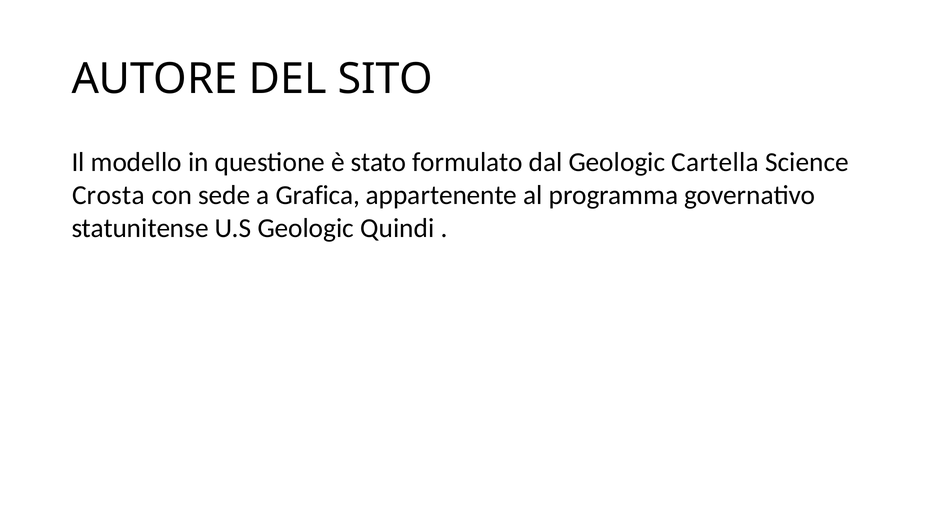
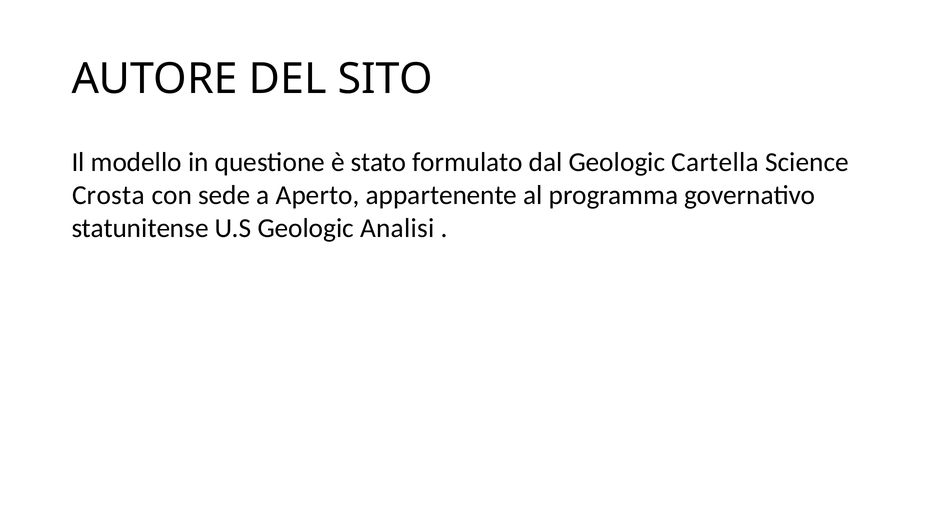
Grafica: Grafica -> Aperto
Quindi: Quindi -> Analisi
